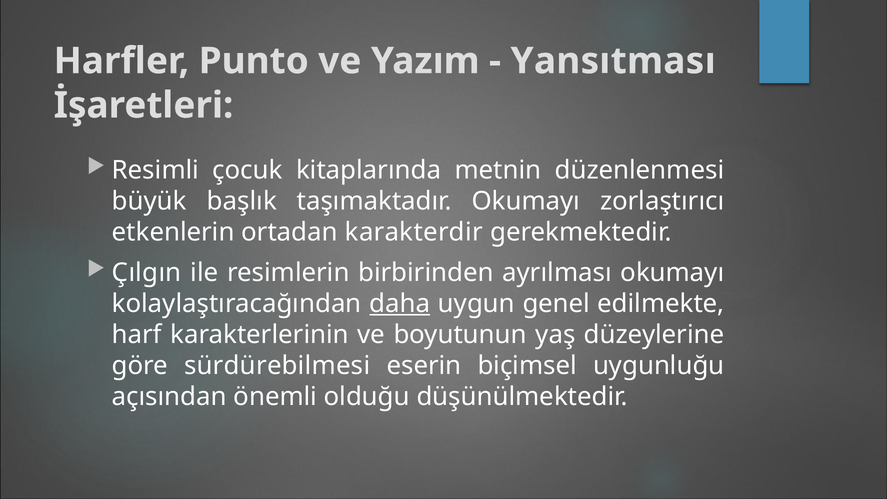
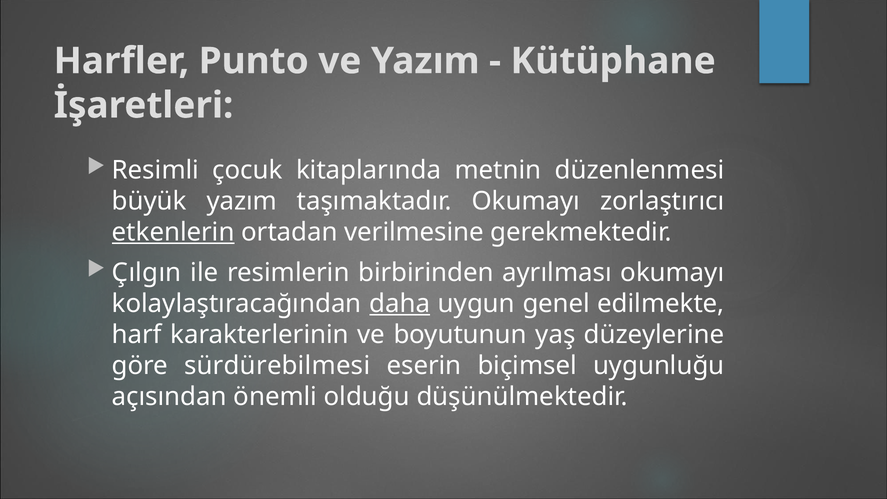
Yansıtması: Yansıtması -> Kütüphane
büyük başlık: başlık -> yazım
etkenlerin underline: none -> present
karakterdir: karakterdir -> verilmesine
